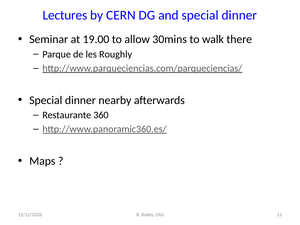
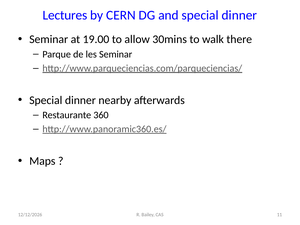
les Roughly: Roughly -> Seminar
